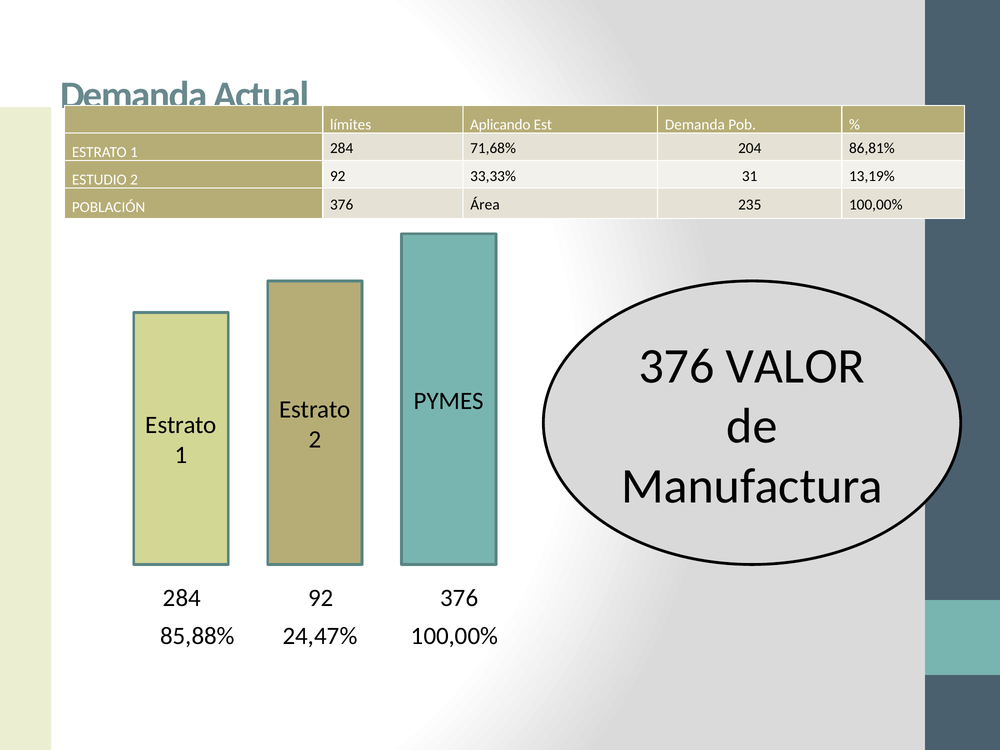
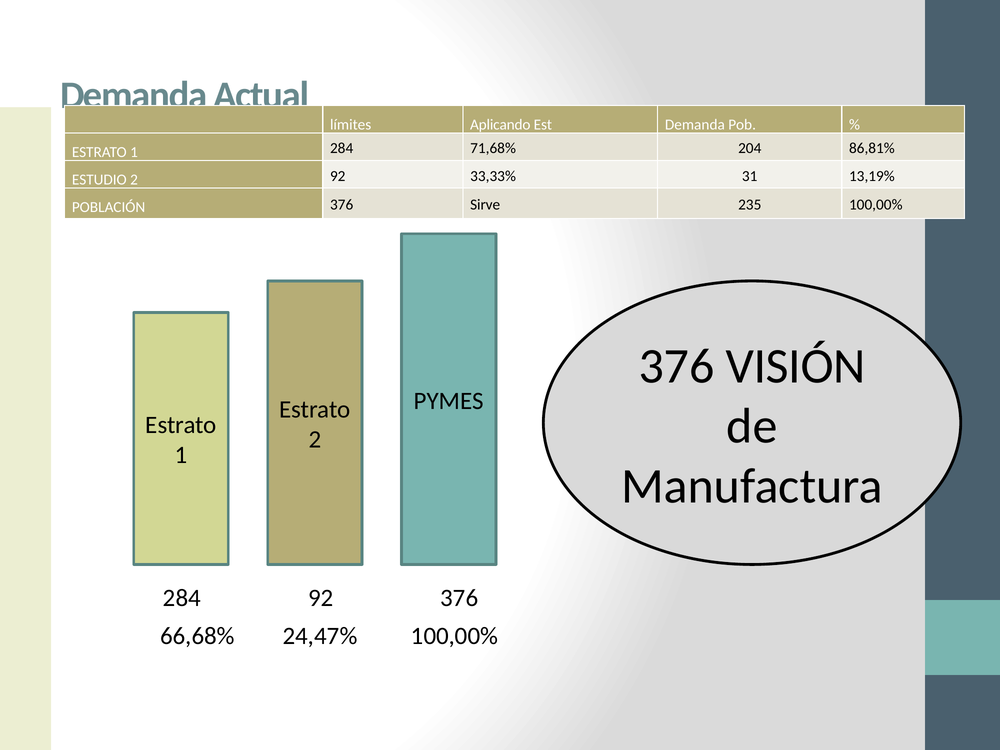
Área: Área -> Sirve
VALOR: VALOR -> VISIÓN
85,88%: 85,88% -> 66,68%
